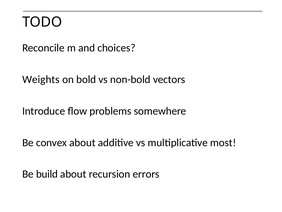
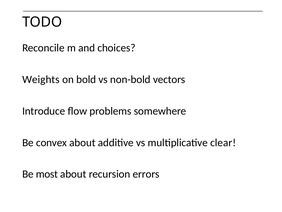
most: most -> clear
build: build -> most
